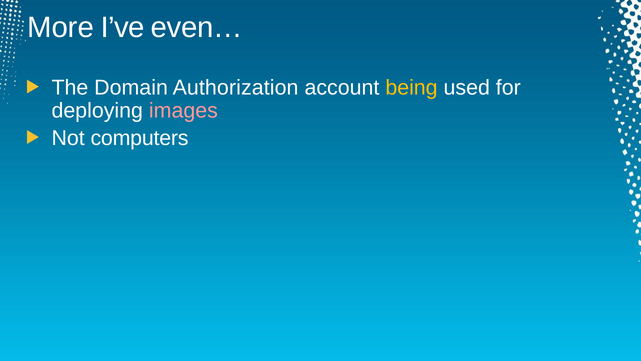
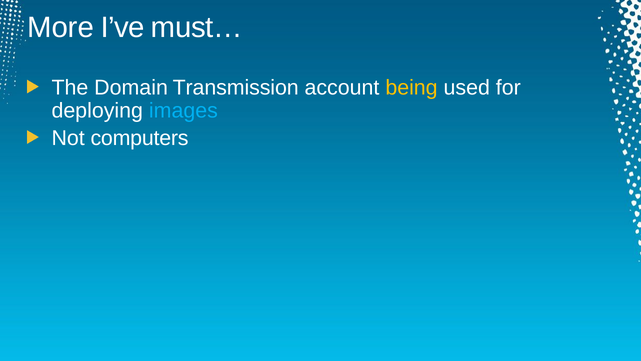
even…: even… -> must…
Authorization: Authorization -> Transmission
images colour: pink -> light blue
